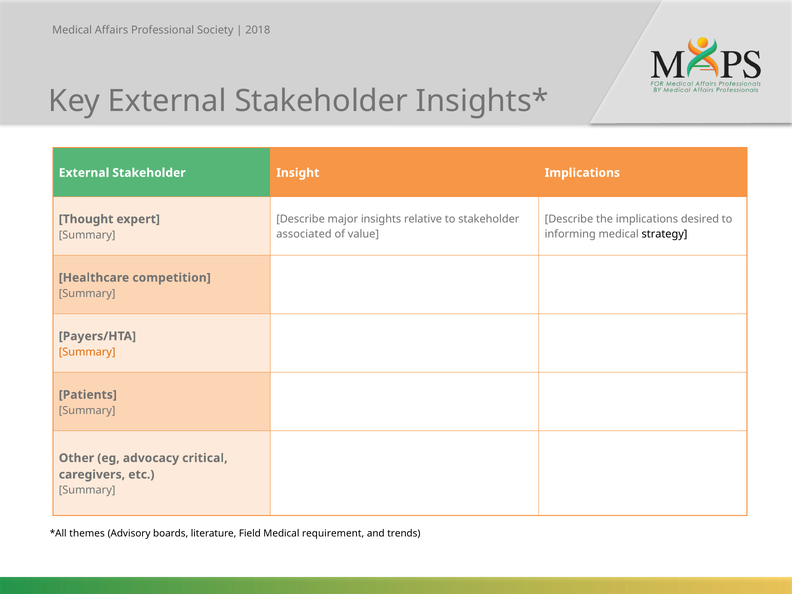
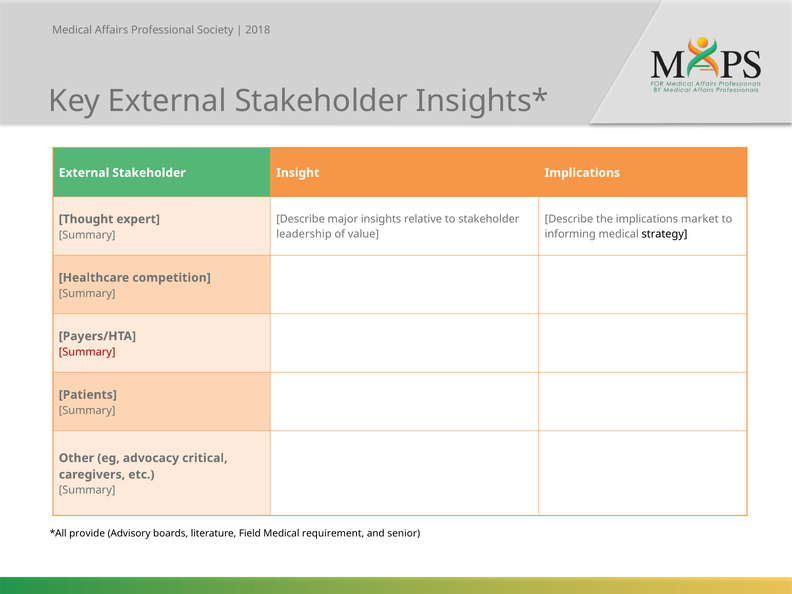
desired: desired -> market
associated: associated -> leadership
Summary at (87, 352) colour: orange -> red
themes: themes -> provide
trends: trends -> senior
